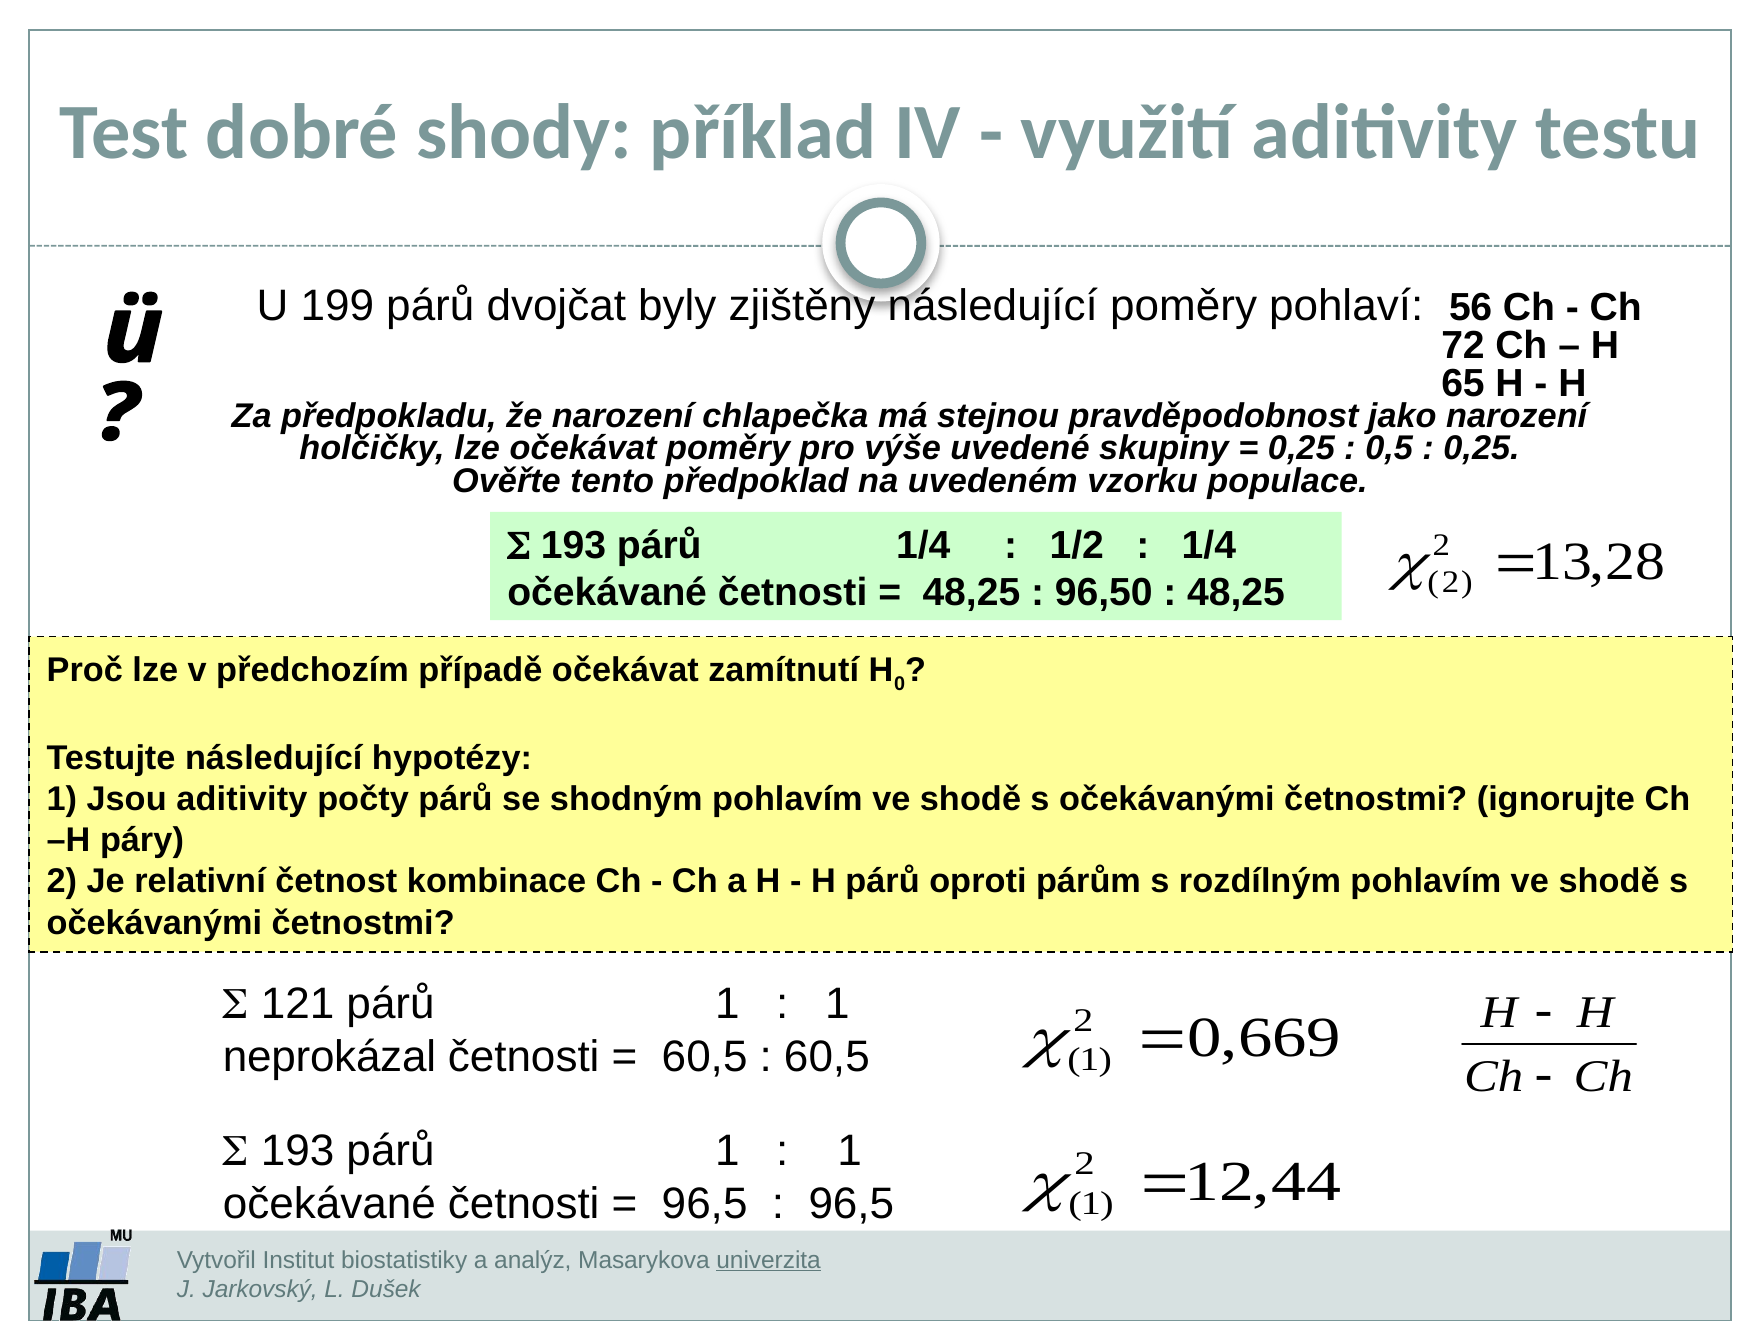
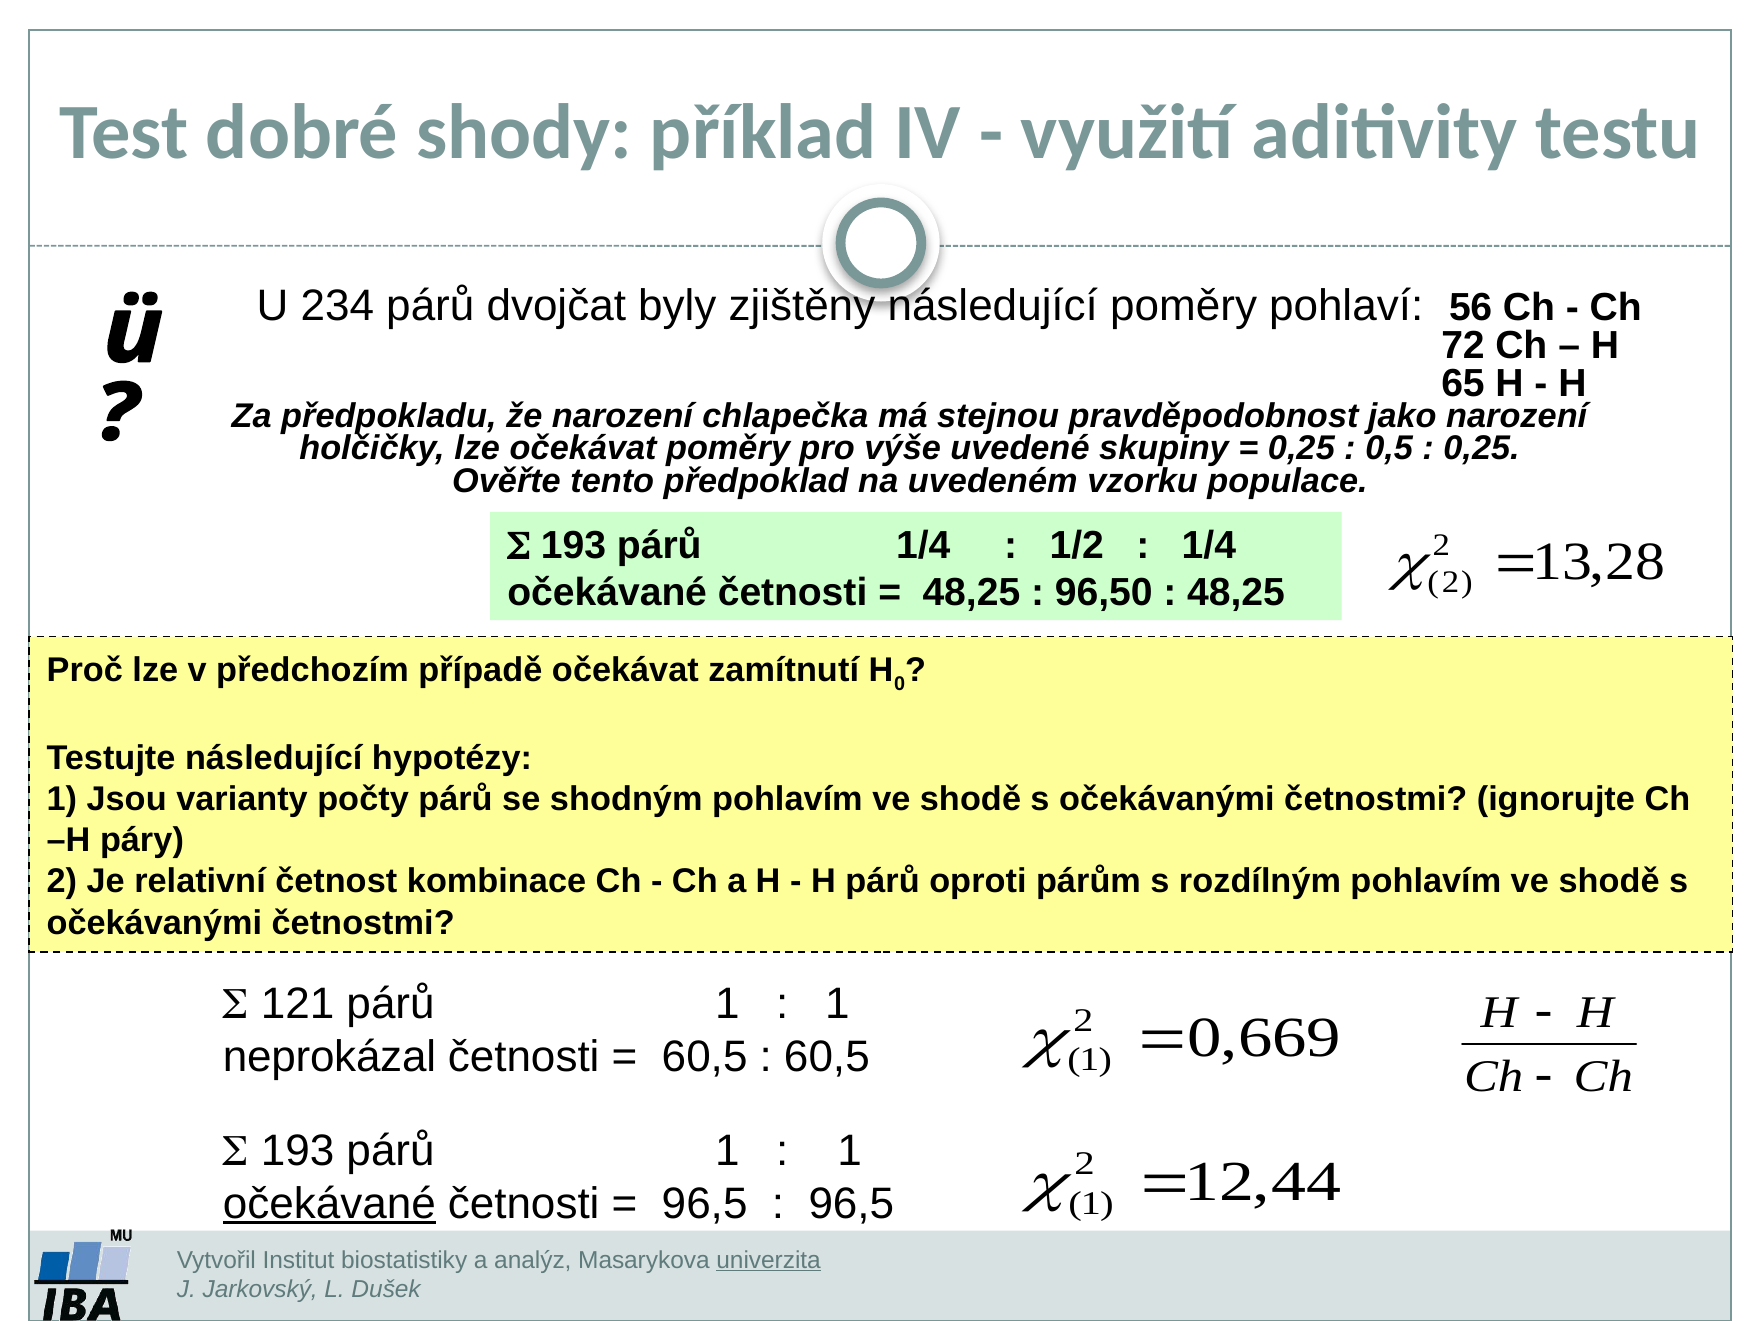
199: 199 -> 234
Jsou aditivity: aditivity -> varianty
očekávané at (329, 1204) underline: none -> present
